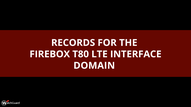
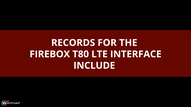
DOMAIN: DOMAIN -> INCLUDE
